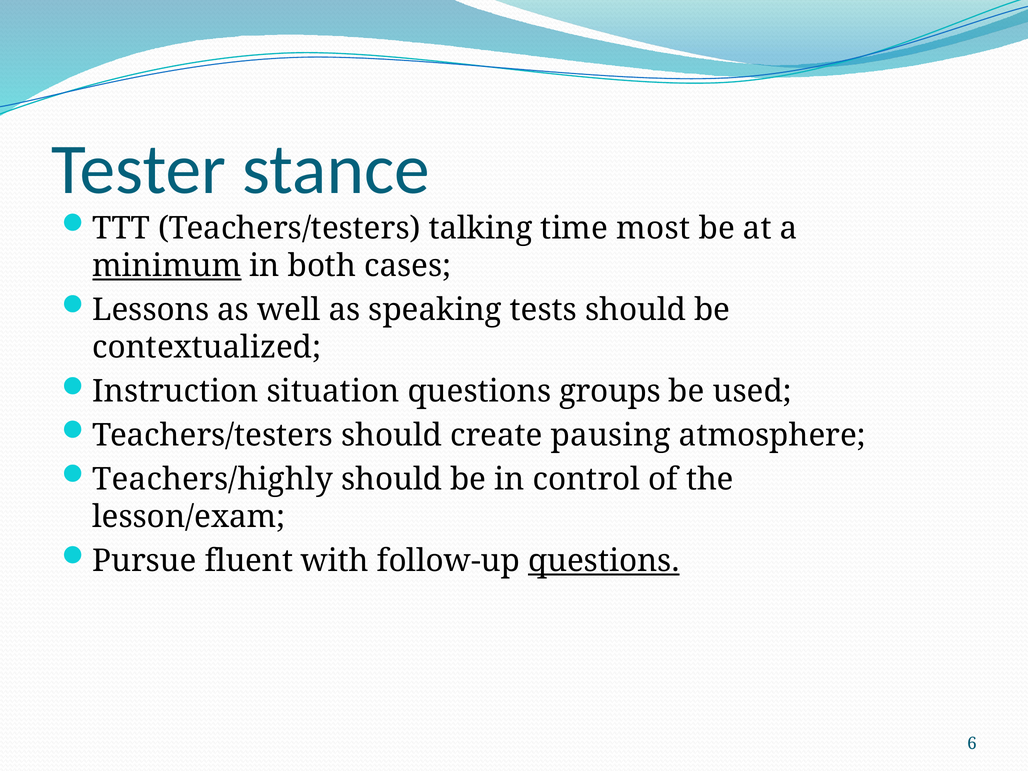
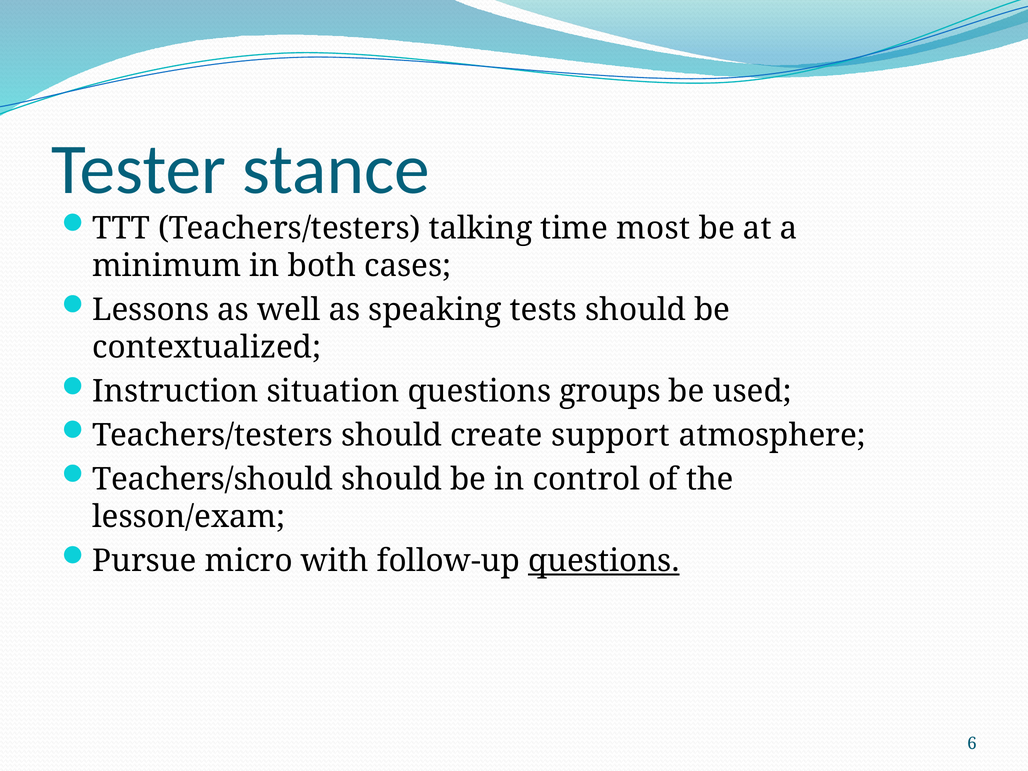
minimum underline: present -> none
pausing: pausing -> support
Teachers/highly: Teachers/highly -> Teachers/should
fluent: fluent -> micro
